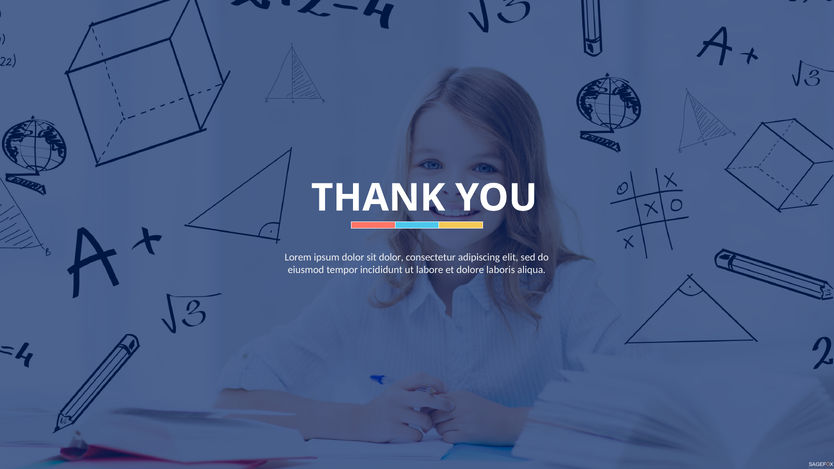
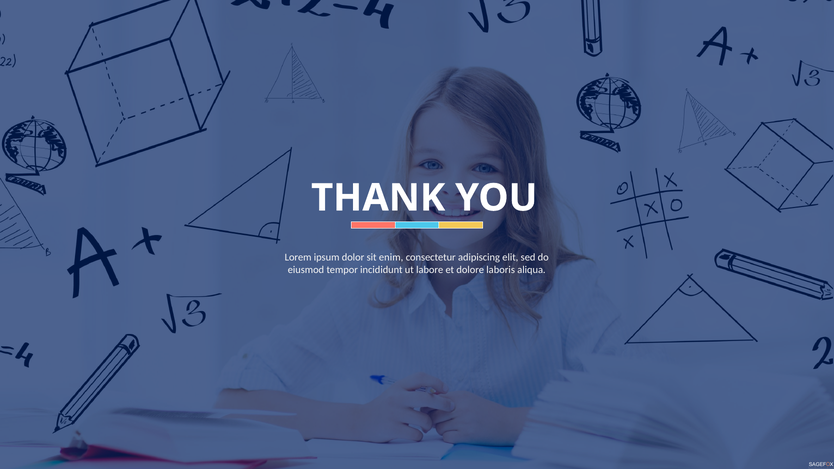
sit dolor: dolor -> enim
